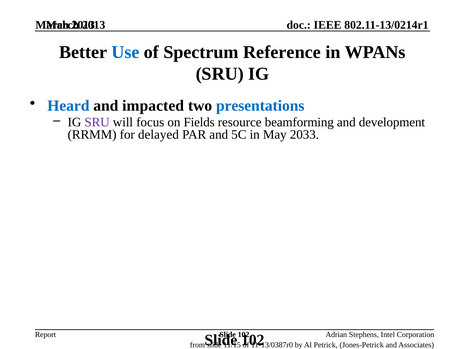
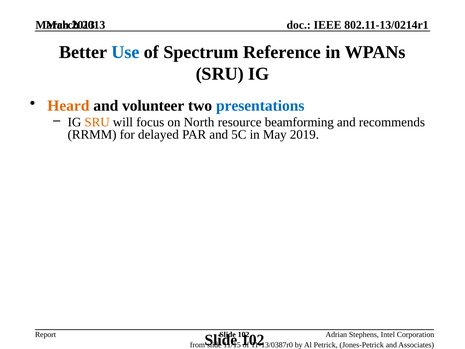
Heard colour: blue -> orange
impacted: impacted -> volunteer
SRU at (97, 122) colour: purple -> orange
Fields: Fields -> North
development: development -> recommends
2033: 2033 -> 2019
